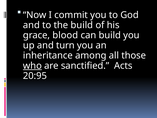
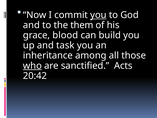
you at (98, 15) underline: none -> present
the build: build -> them
turn: turn -> task
20:95: 20:95 -> 20:42
